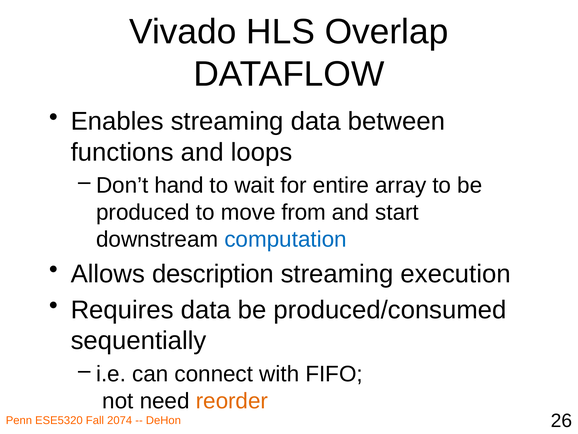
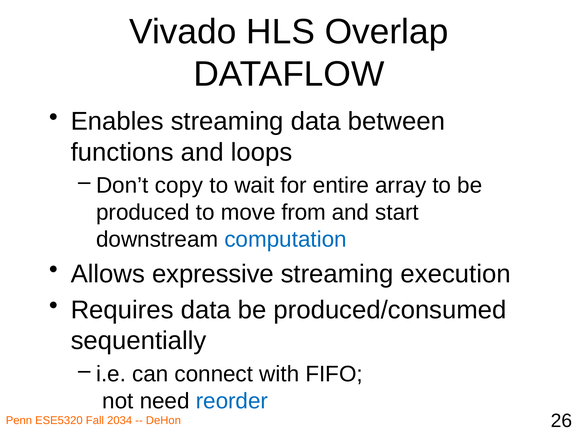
hand: hand -> copy
description: description -> expressive
reorder colour: orange -> blue
2074: 2074 -> 2034
